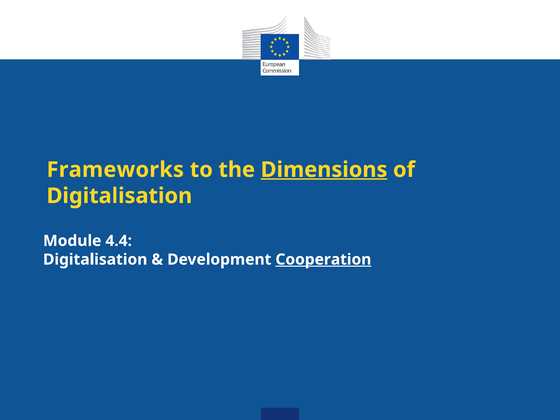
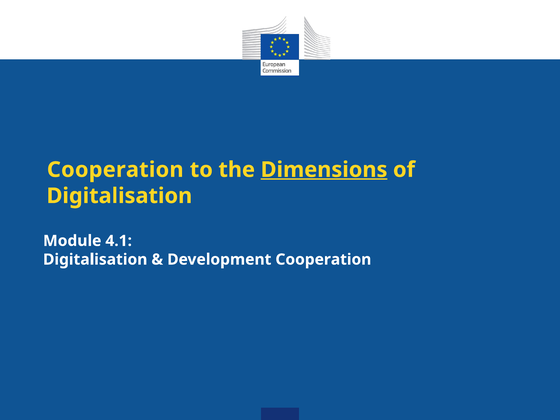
Frameworks at (115, 170): Frameworks -> Cooperation
4.4: 4.4 -> 4.1
Cooperation at (323, 259) underline: present -> none
